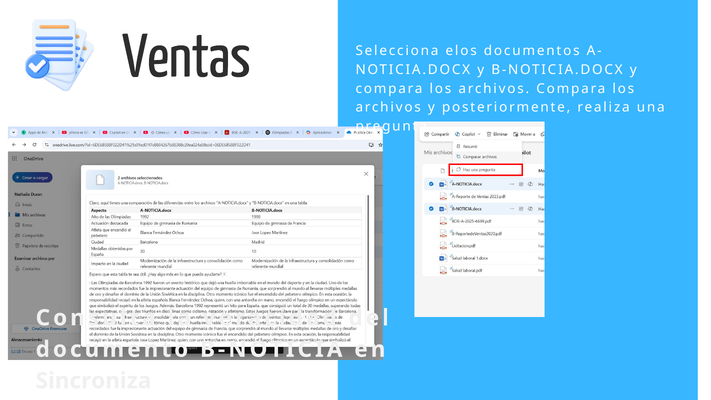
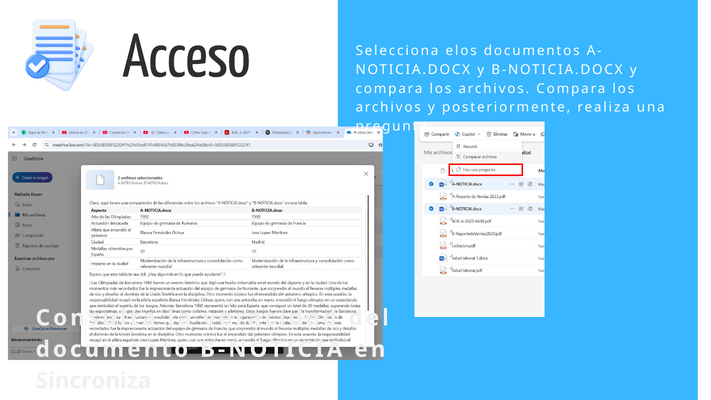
Ventas: Ventas -> Acceso
